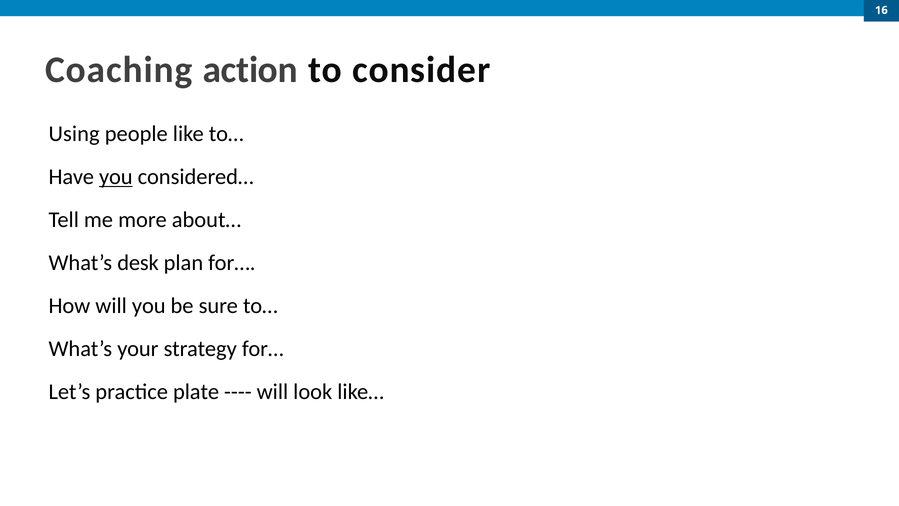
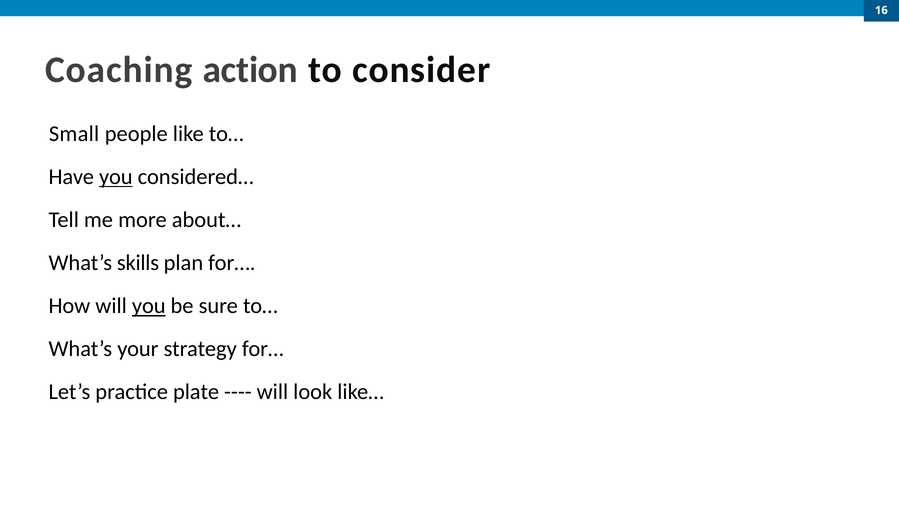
Using: Using -> Small
desk: desk -> skills
you at (149, 306) underline: none -> present
